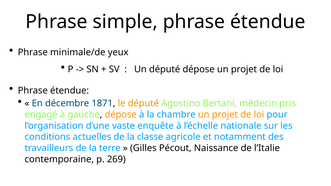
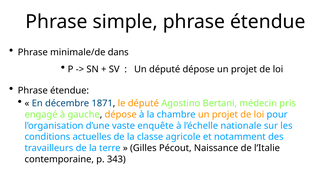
yeux: yeux -> dans
269: 269 -> 343
